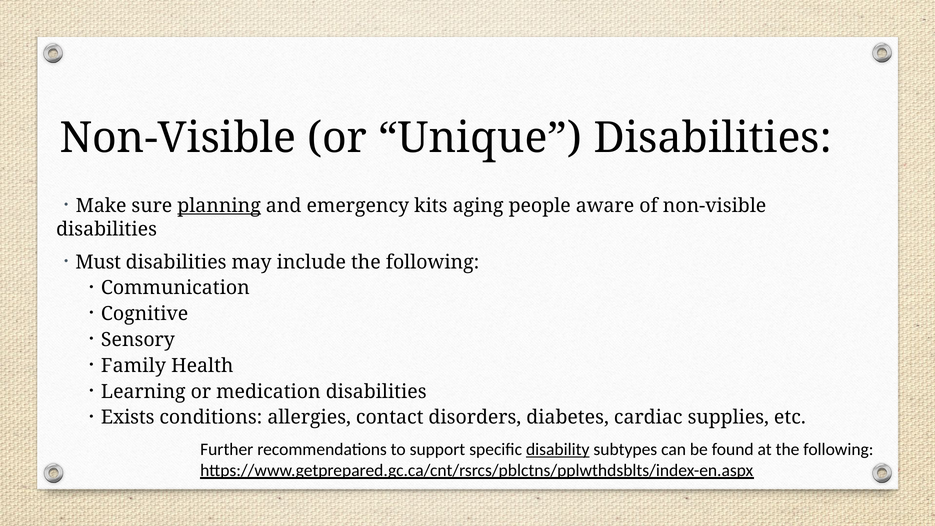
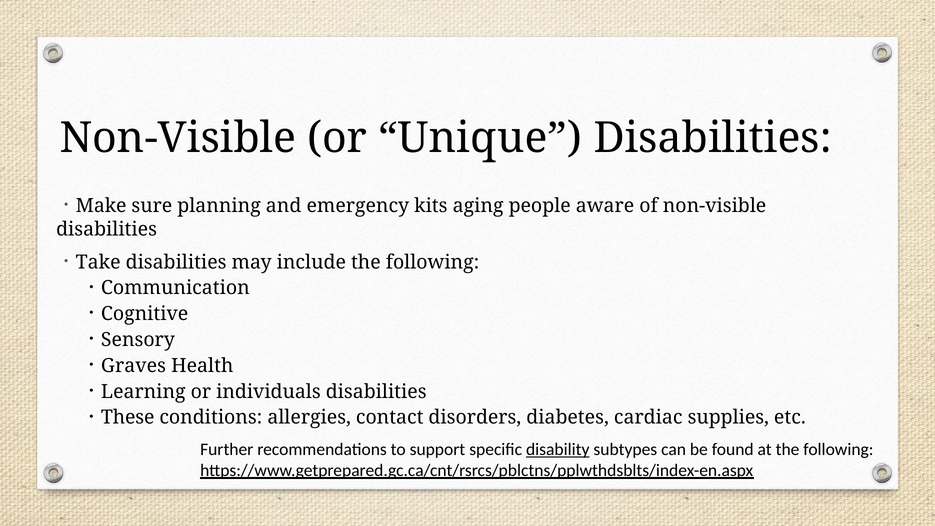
planning underline: present -> none
Must: Must -> Take
Family: Family -> Graves
medication: medication -> individuals
Exists: Exists -> These
